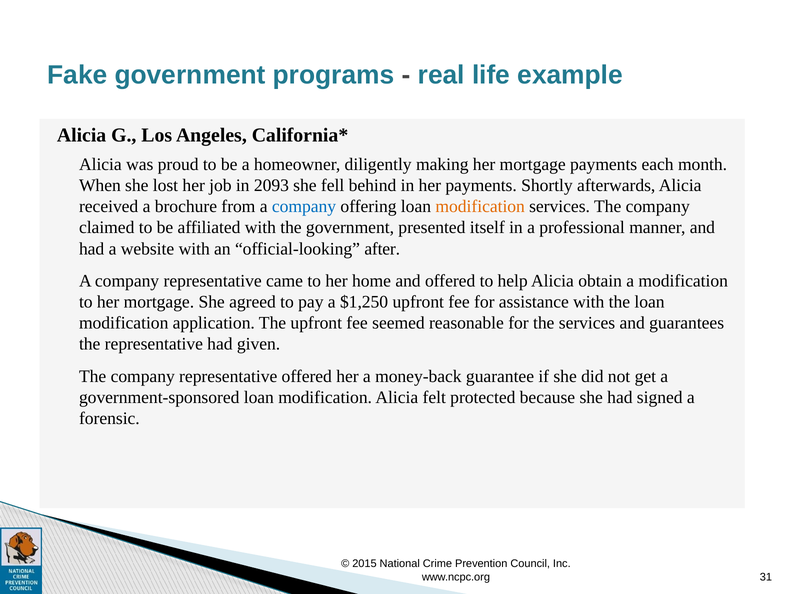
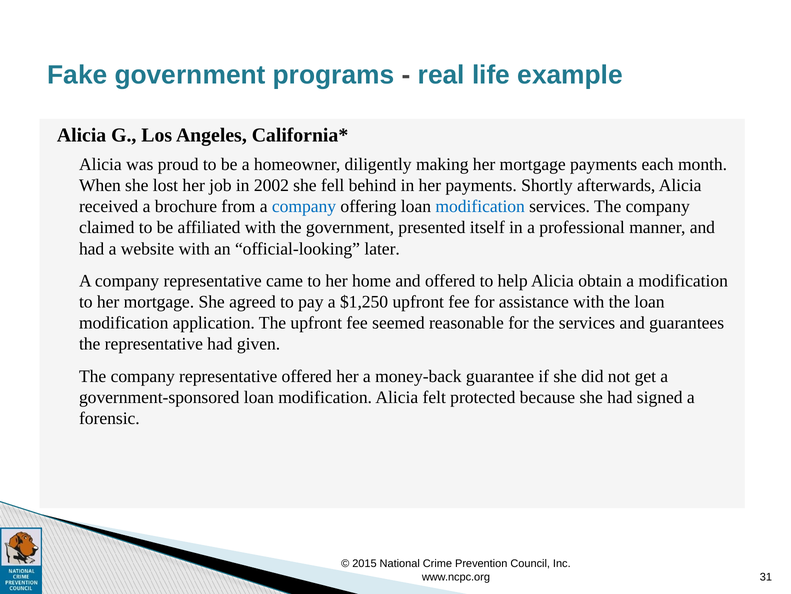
2093: 2093 -> 2002
modification at (480, 206) colour: orange -> blue
after: after -> later
